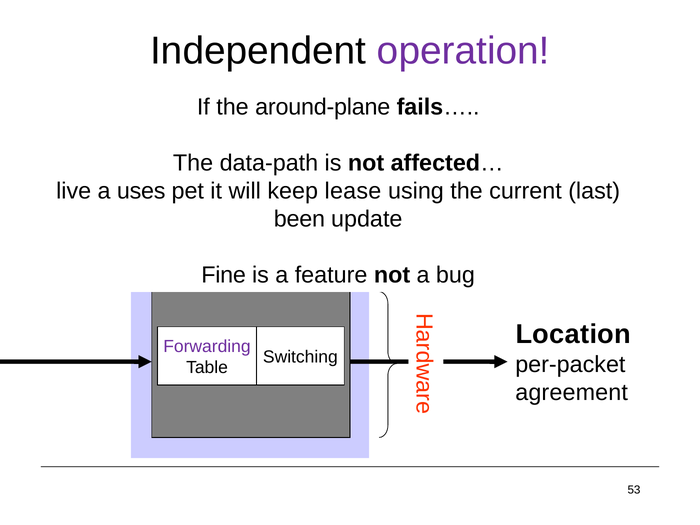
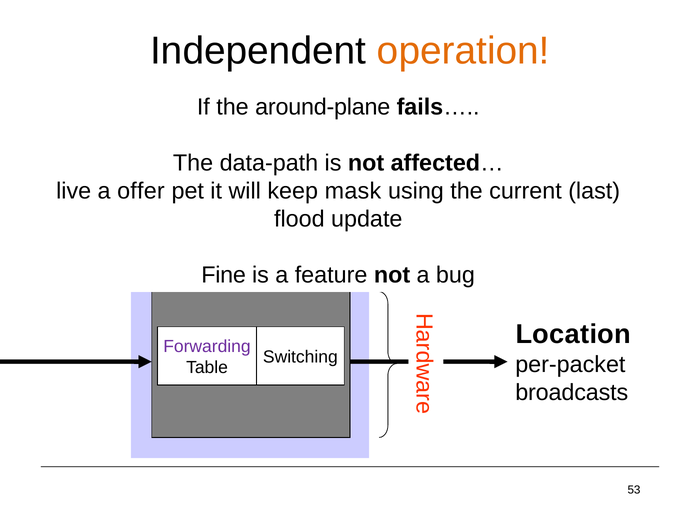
operation colour: purple -> orange
uses: uses -> offer
lease: lease -> mask
been: been -> flood
agreement: agreement -> broadcasts
